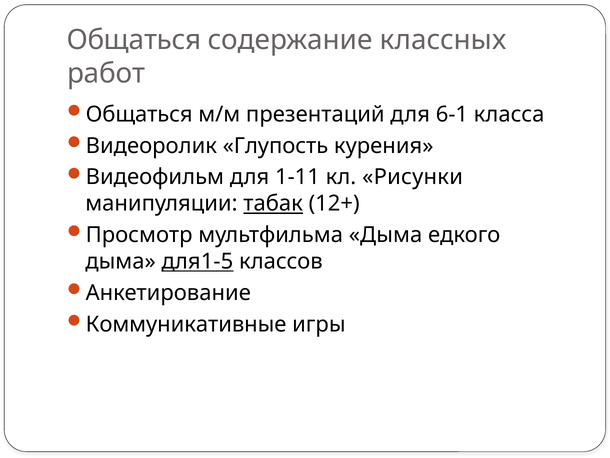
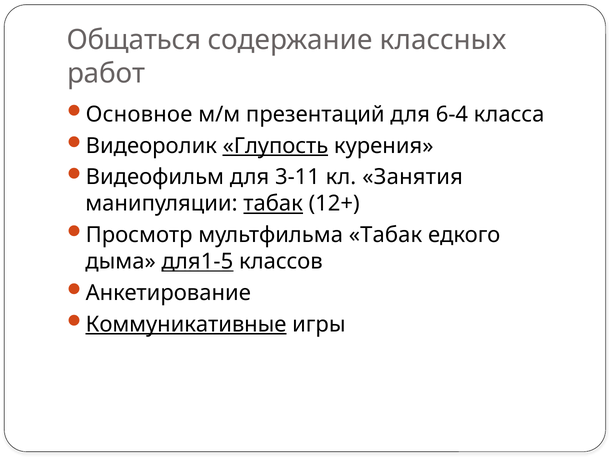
Общаться at (139, 114): Общаться -> Основное
6-1: 6-1 -> 6-4
Глупость underline: none -> present
1-11: 1-11 -> 3-11
Рисунки: Рисунки -> Занятия
мультфильма Дыма: Дыма -> Табак
Коммуникативные underline: none -> present
